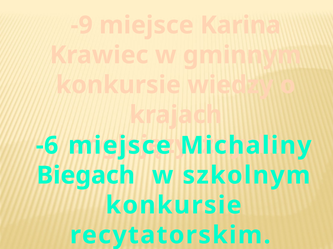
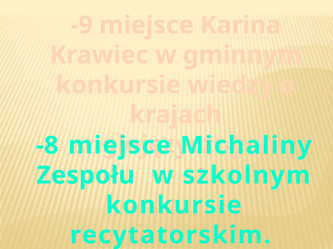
-6: -6 -> -8
Biegach: Biegach -> Zespołu
